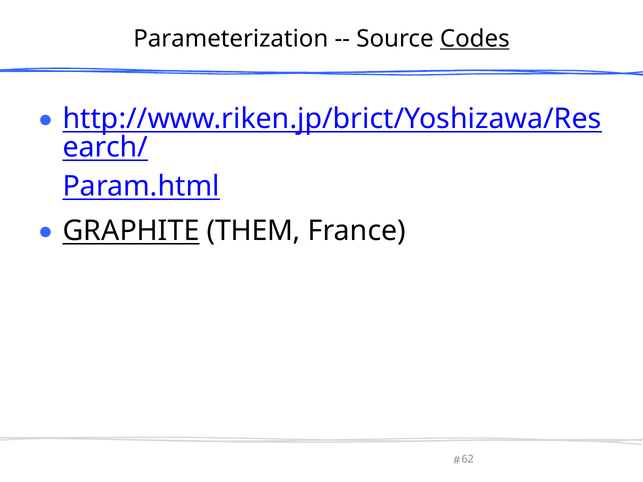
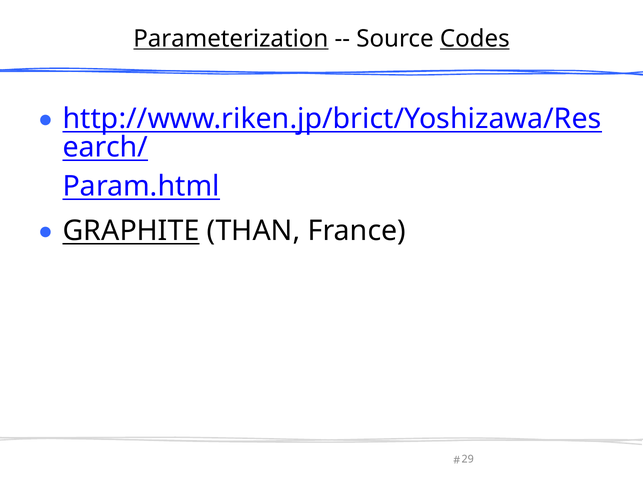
Parameterization underline: none -> present
THEM: THEM -> THAN
62: 62 -> 29
